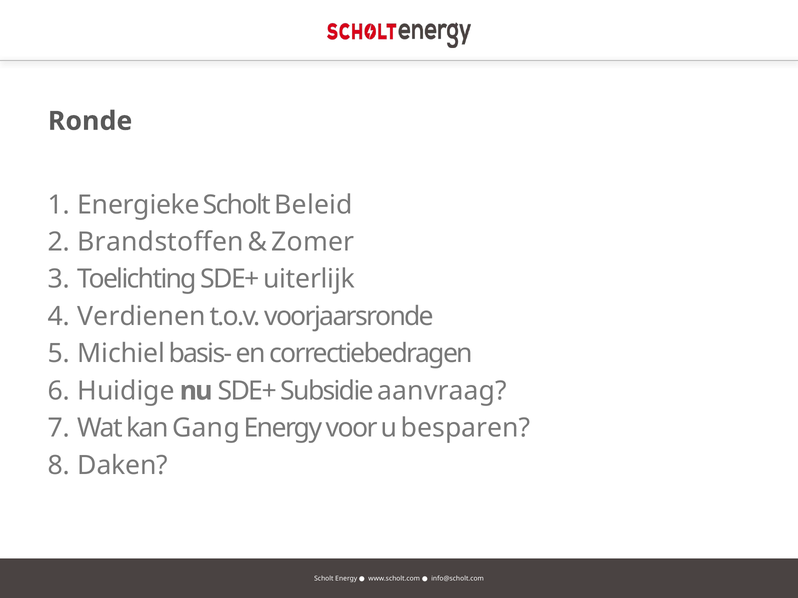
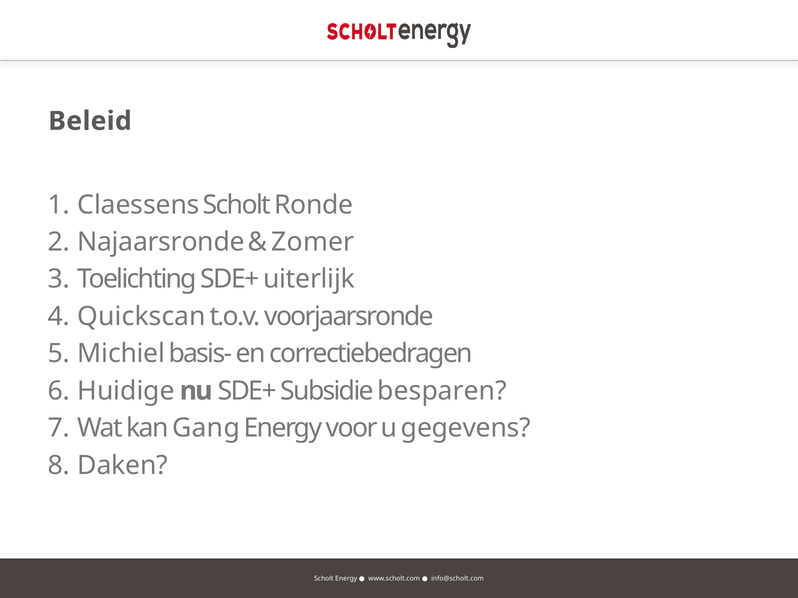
Ronde: Ronde -> Beleid
Energieke: Energieke -> Claessens
Beleid: Beleid -> Ronde
Brandstoffen: Brandstoffen -> Najaarsronde
Verdienen: Verdienen -> Quickscan
aanvraag: aanvraag -> besparen
besparen: besparen -> gegevens
